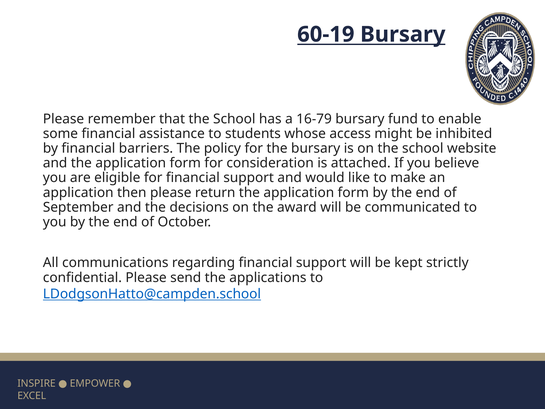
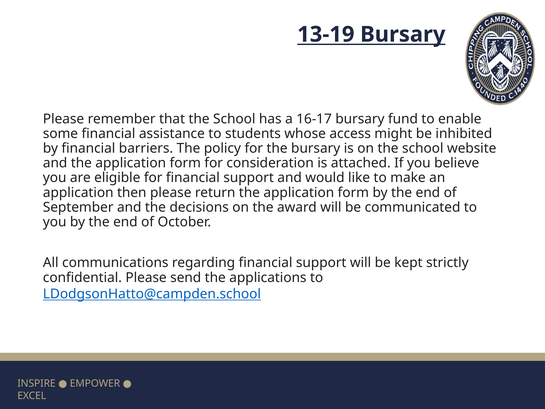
60-19: 60-19 -> 13-19
16-79: 16-79 -> 16-17
